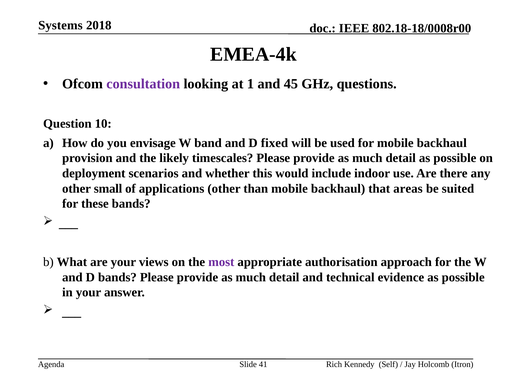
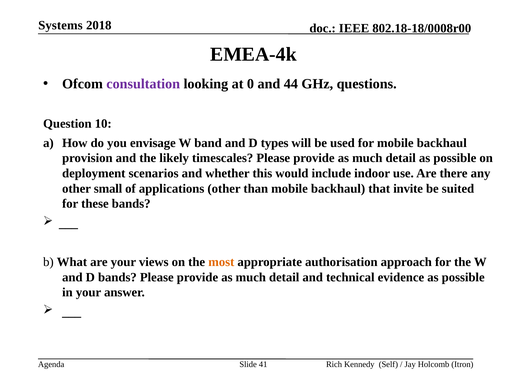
1: 1 -> 0
45: 45 -> 44
fixed: fixed -> types
areas: areas -> invite
most colour: purple -> orange
